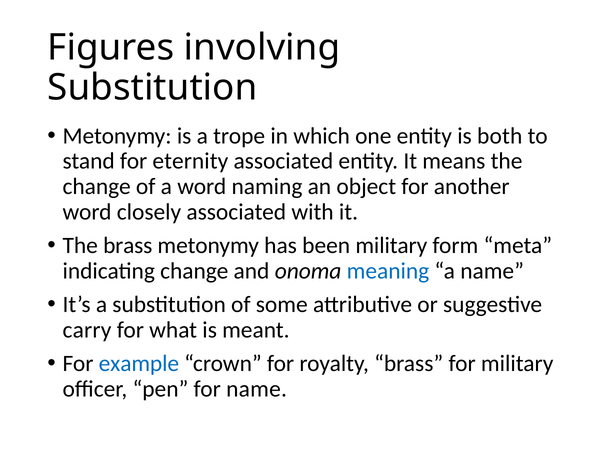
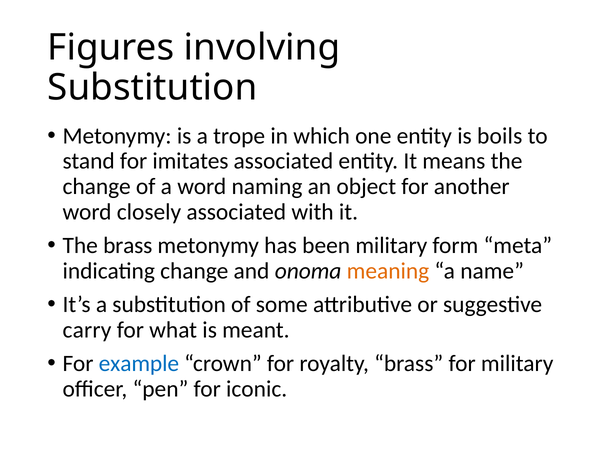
both: both -> boils
eternity: eternity -> imitates
meaning colour: blue -> orange
for name: name -> iconic
